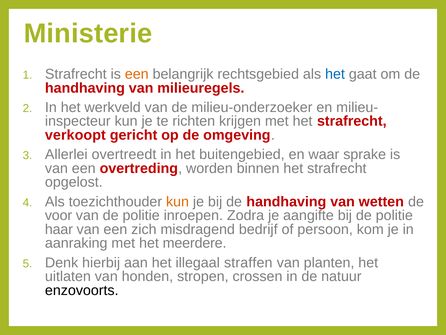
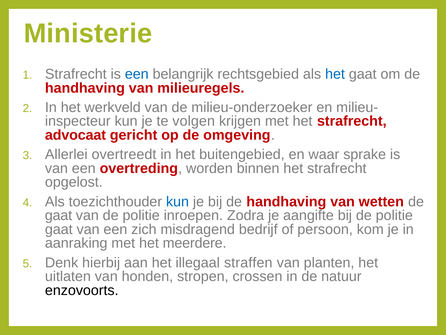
een at (137, 74) colour: orange -> blue
richten: richten -> volgen
verkoopt: verkoopt -> advocaat
kun at (178, 201) colour: orange -> blue
voor at (58, 215): voor -> gaat
haar at (59, 229): haar -> gaat
